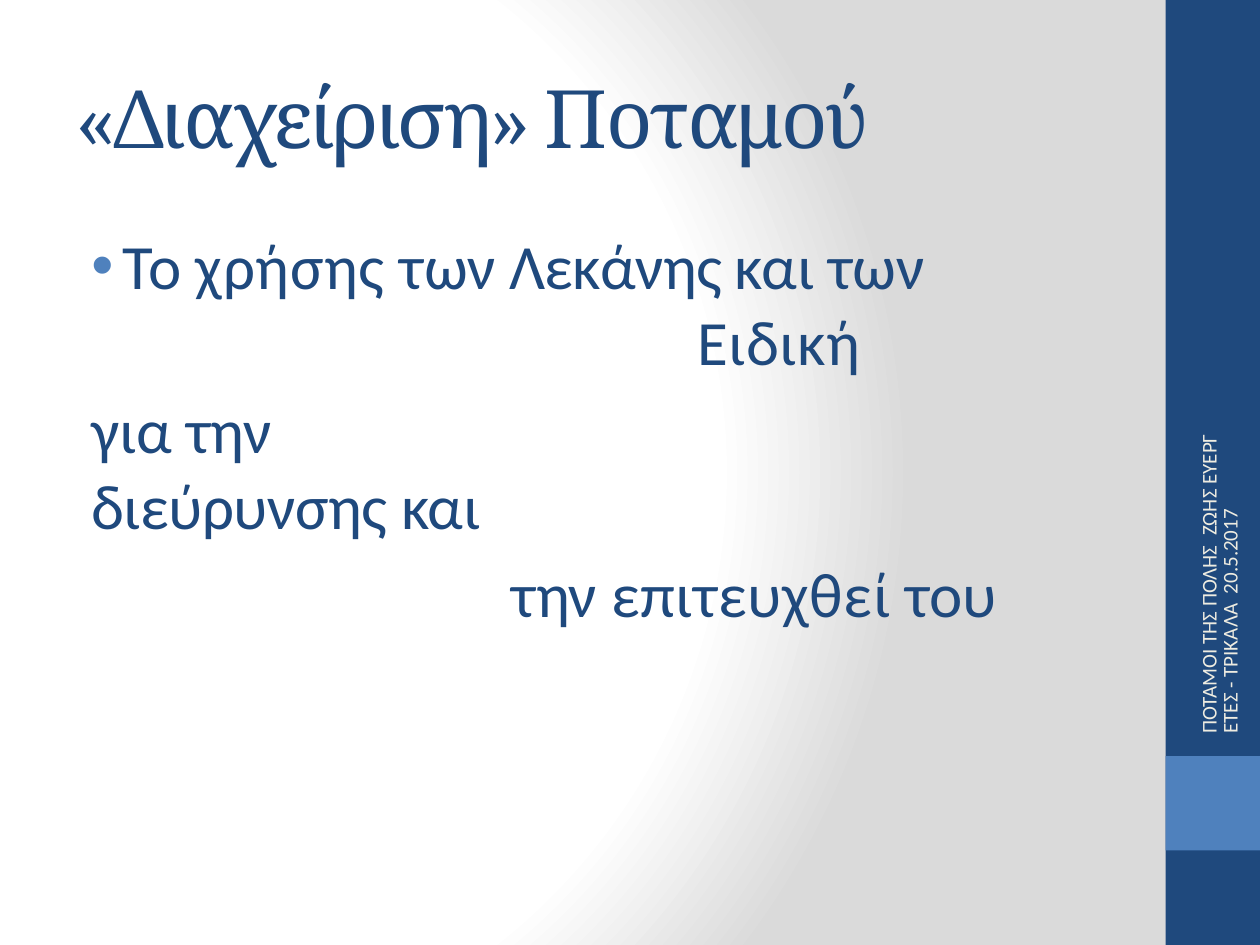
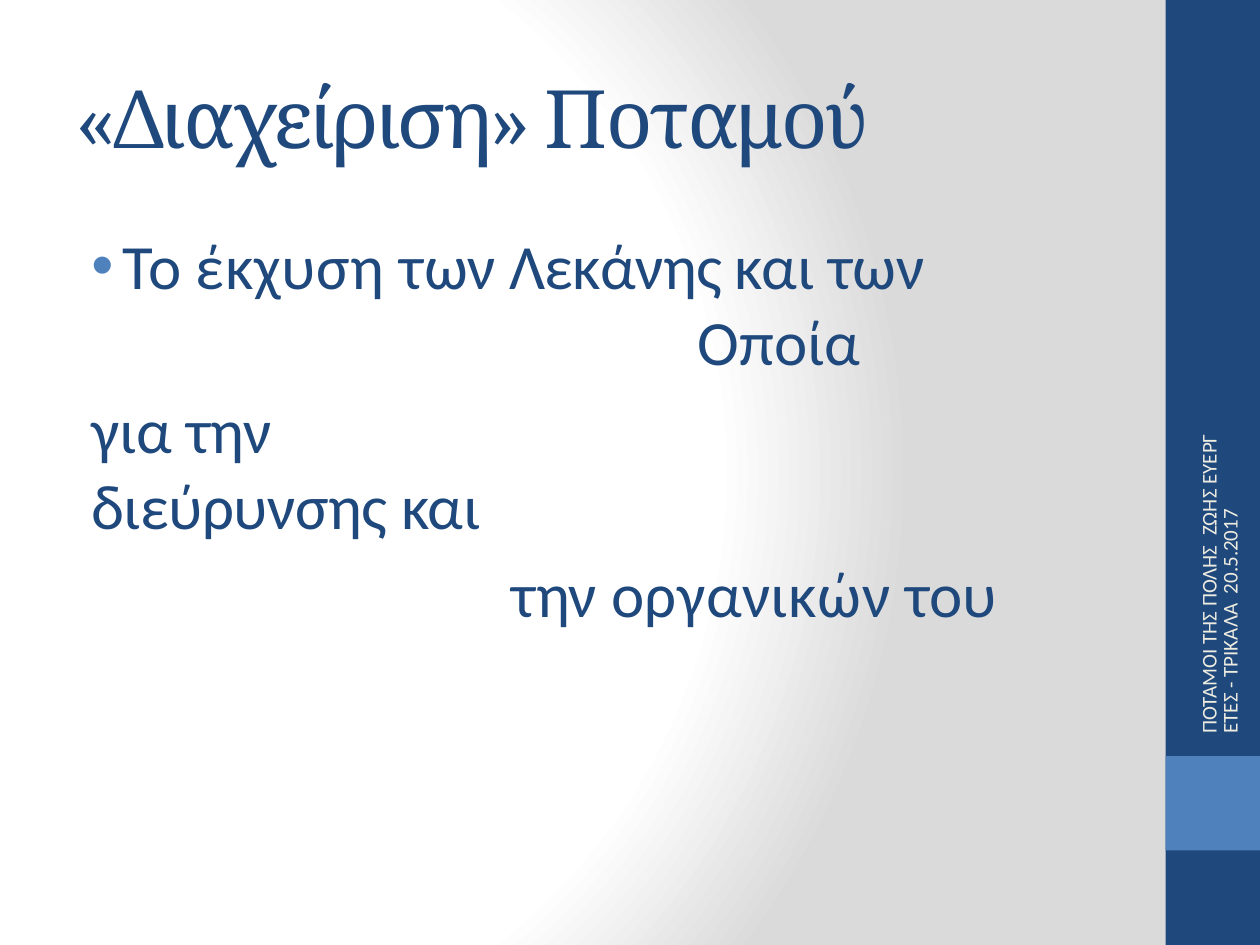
χρήσης: χρήσης -> έκχυση
Ειδική: Ειδική -> Οποία
επιτευχθεί: επιτευχθεί -> οργανικών
